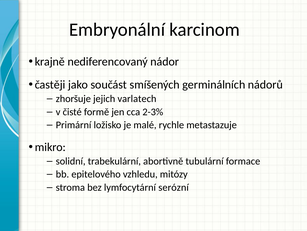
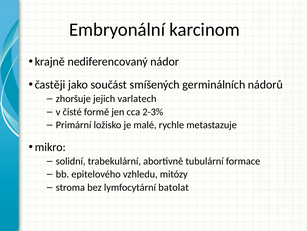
serózní: serózní -> batolat
